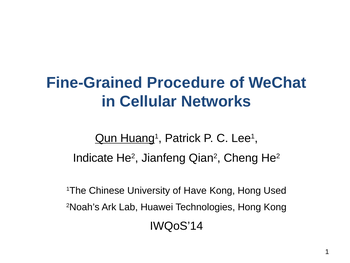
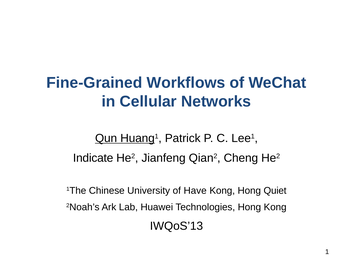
Procedure: Procedure -> Workflows
Used: Used -> Quiet
IWQoS’14: IWQoS’14 -> IWQoS’13
